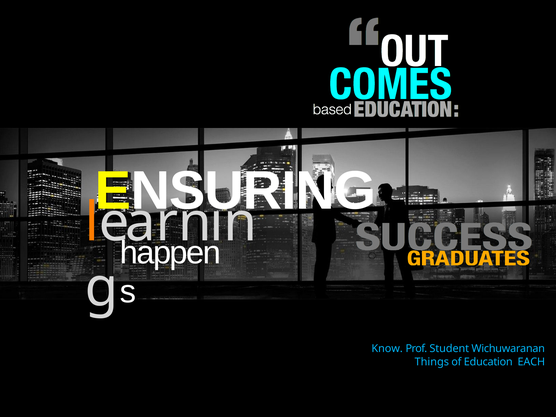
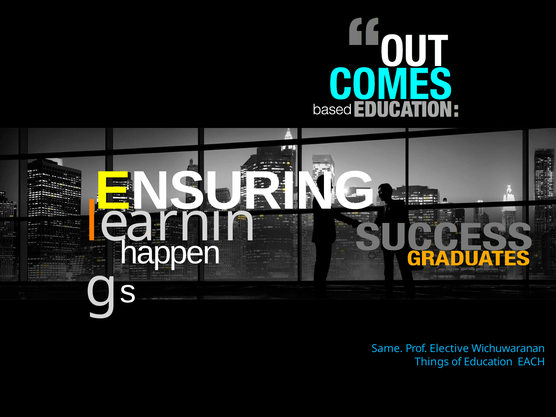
Know: Know -> Same
Student: Student -> Elective
